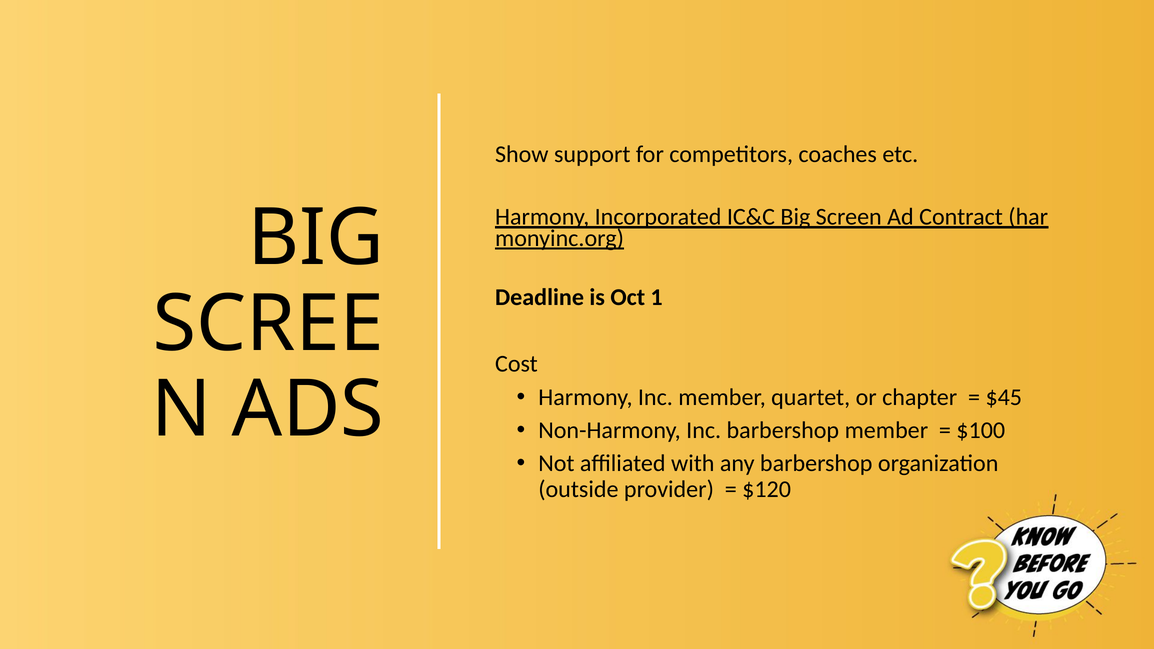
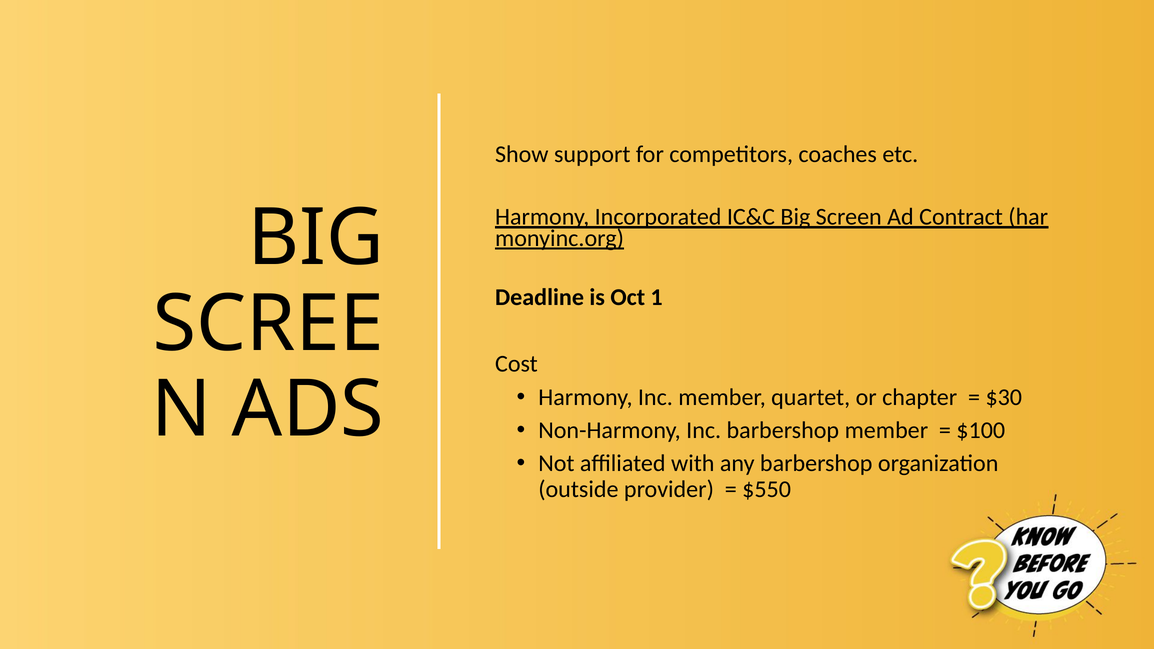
$45: $45 -> $30
$120: $120 -> $550
